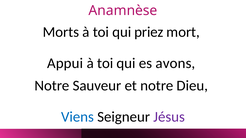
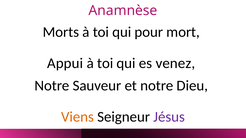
priez: priez -> pour
avons: avons -> venez
Viens colour: blue -> orange
